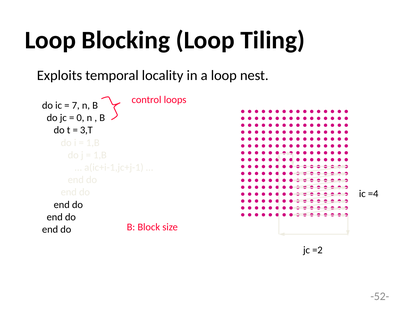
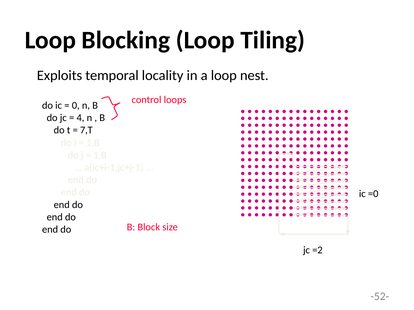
7: 7 -> 0
0: 0 -> 4
3,T: 3,T -> 7,T
=4: =4 -> =0
